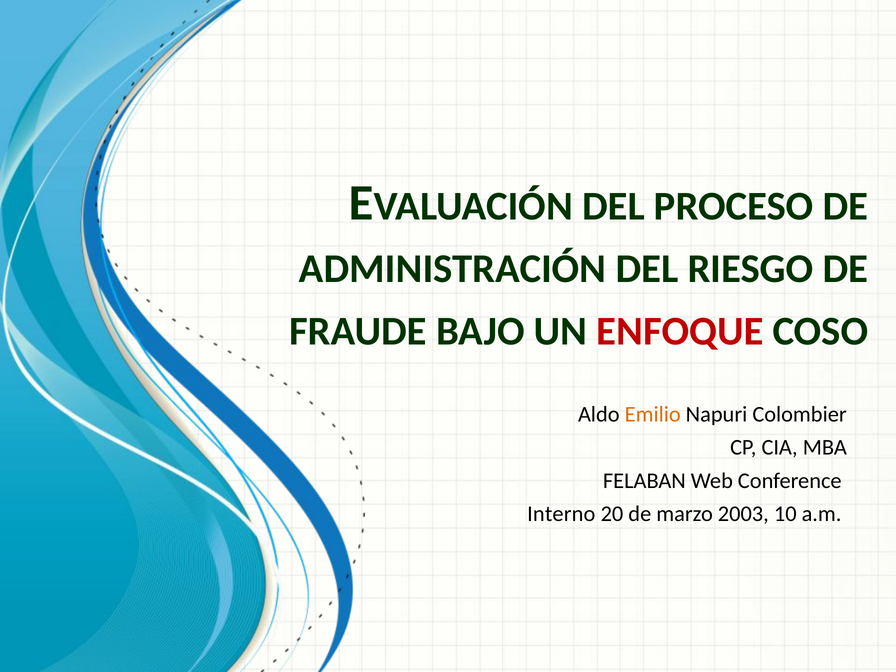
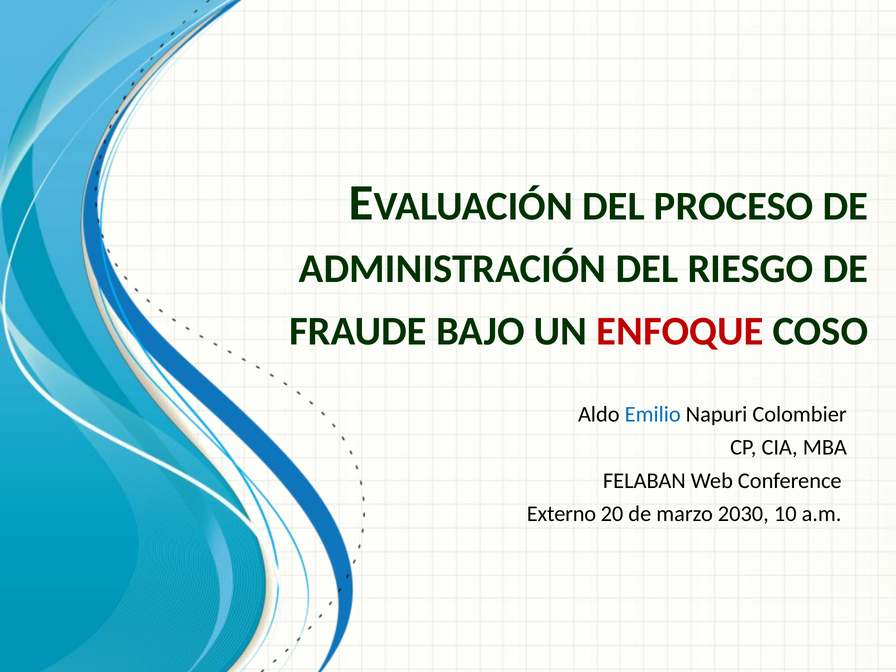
Emilio colour: orange -> blue
Interno: Interno -> Externo
2003: 2003 -> 2030
